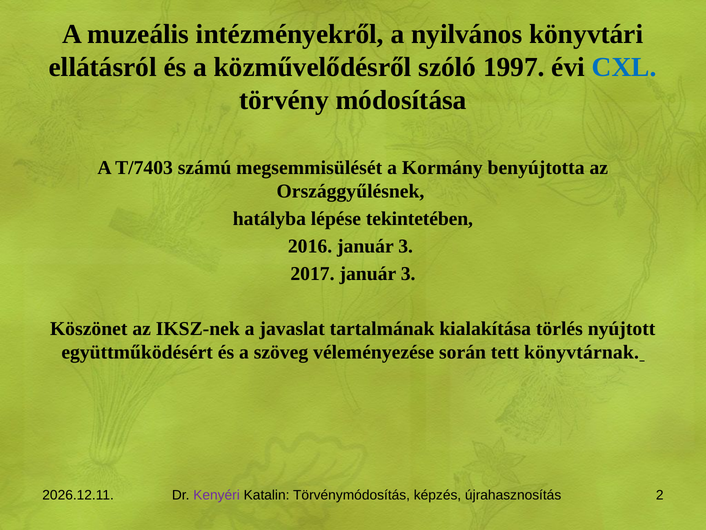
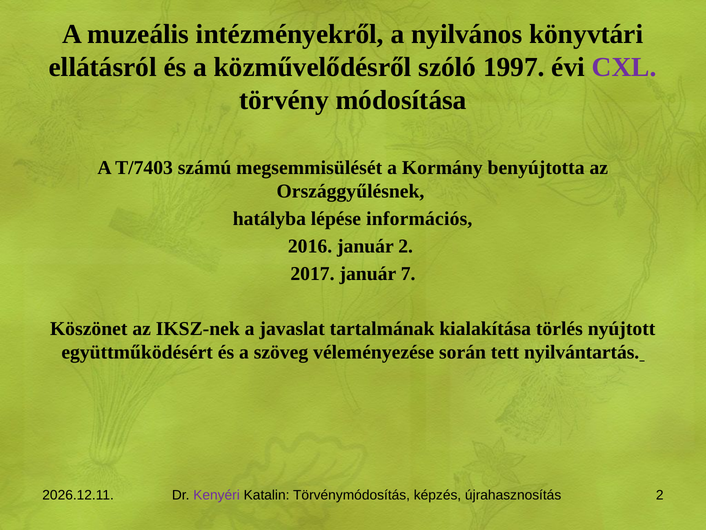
CXL colour: blue -> purple
tekintetében: tekintetében -> információs
2016 január 3: 3 -> 2
2017 január 3: 3 -> 7
könyvtárnak: könyvtárnak -> nyilvántartás
